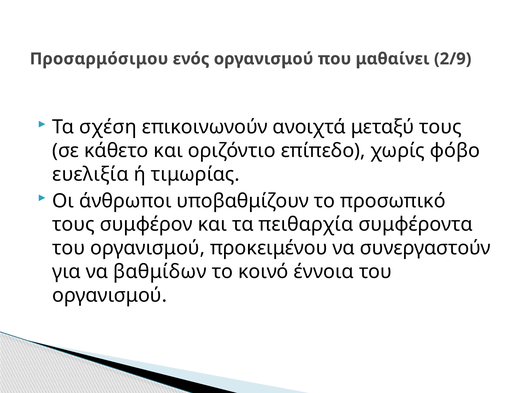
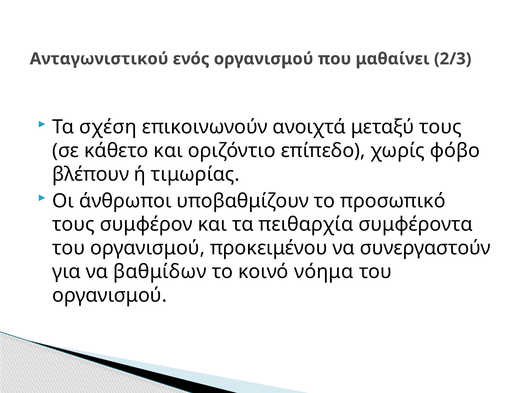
Προσαρμόσιμου: Προσαρμόσιμου -> Ανταγωνιστικού
2/9: 2/9 -> 2/3
ευελιξία: ευελιξία -> βλέπουν
έννοια: έννοια -> νόημα
